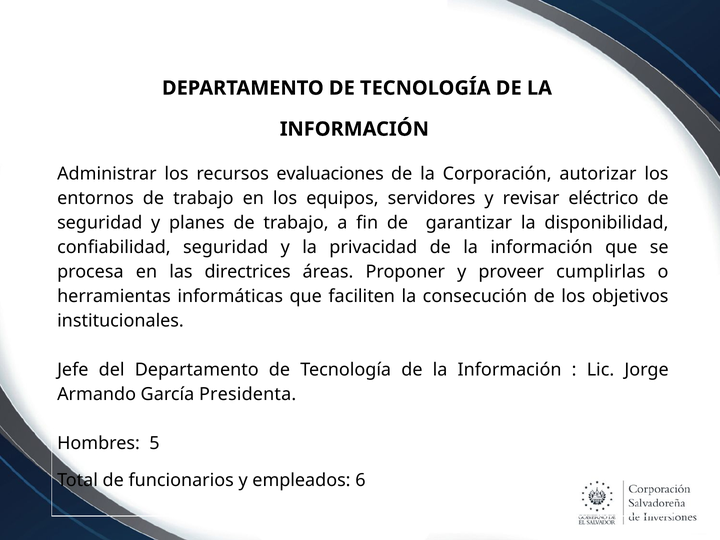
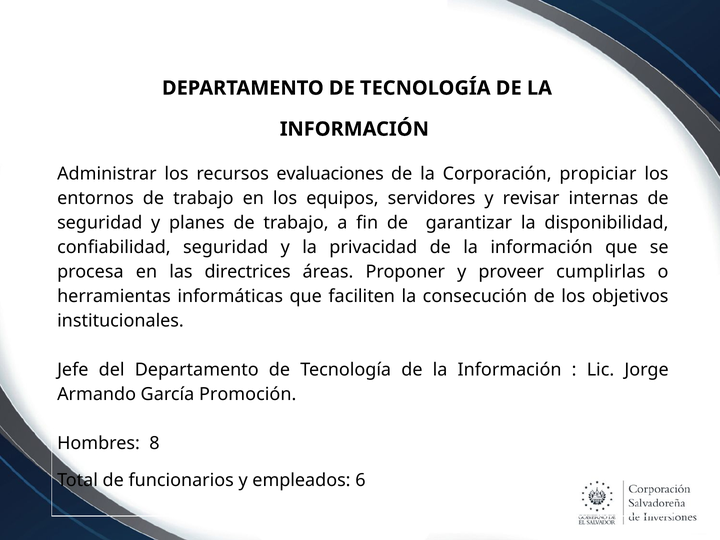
autorizar: autorizar -> propiciar
eléctrico: eléctrico -> internas
Presidenta: Presidenta -> Promoción
5: 5 -> 8
